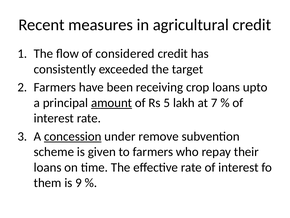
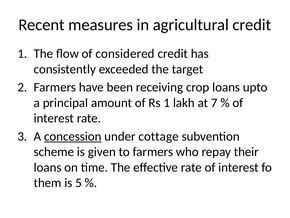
amount underline: present -> none
Rs 5: 5 -> 1
remove: remove -> cottage
9: 9 -> 5
